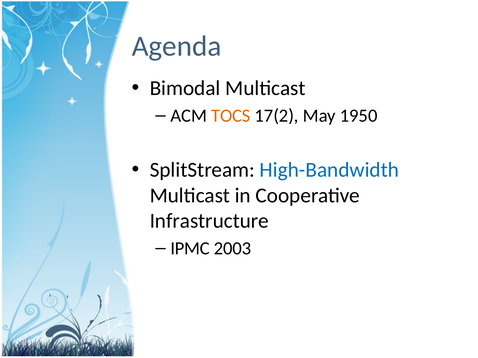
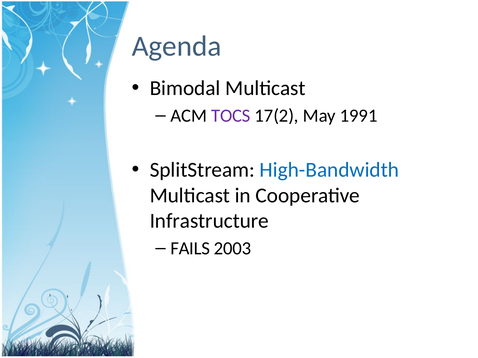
TOCS colour: orange -> purple
1950: 1950 -> 1991
IPMC: IPMC -> FAILS
